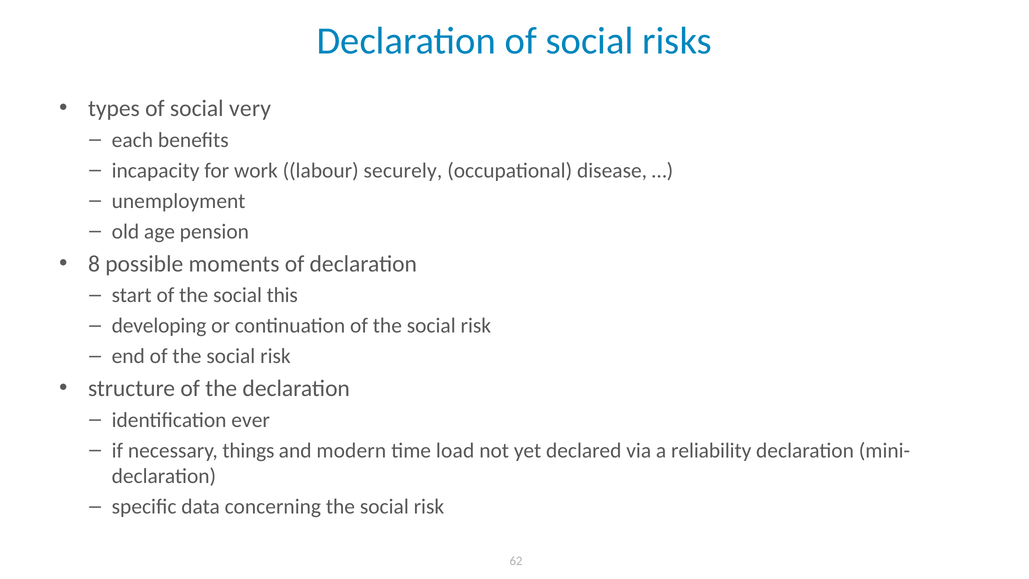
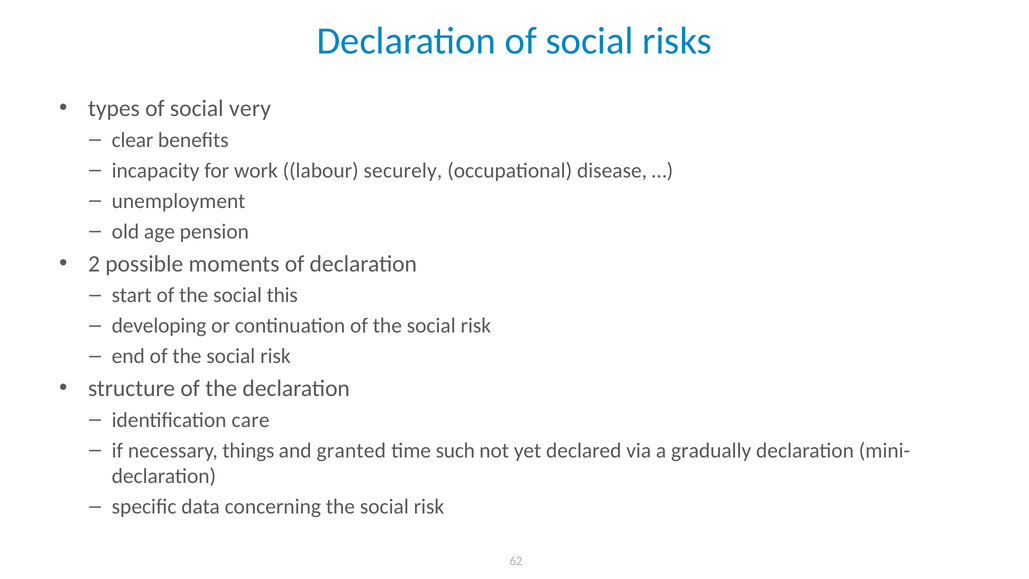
each: each -> clear
8: 8 -> 2
ever: ever -> care
modern: modern -> granted
load: load -> such
reliability: reliability -> gradually
